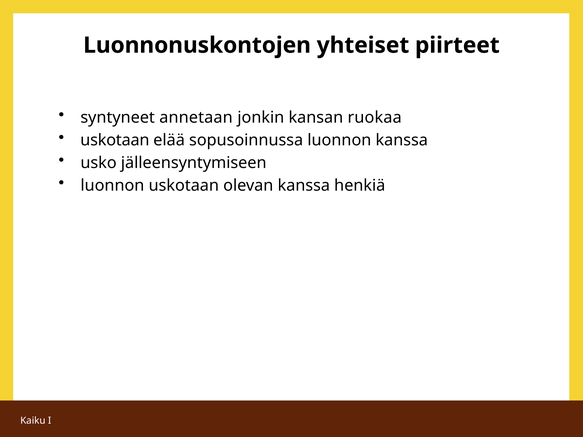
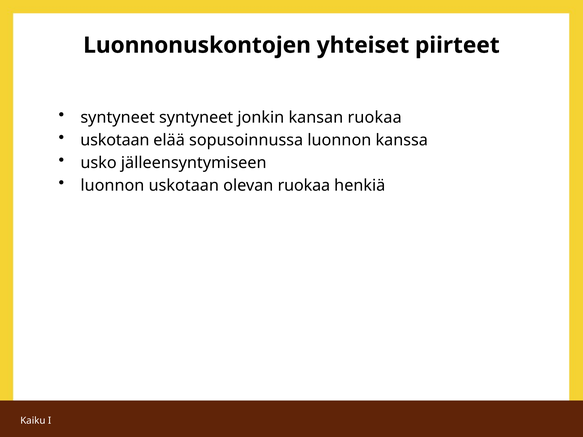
syntyneet annetaan: annetaan -> syntyneet
olevan kanssa: kanssa -> ruokaa
